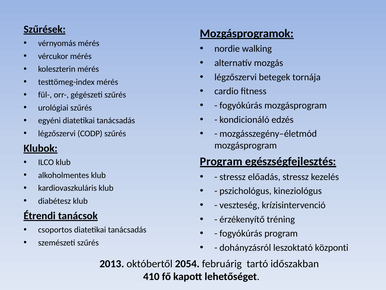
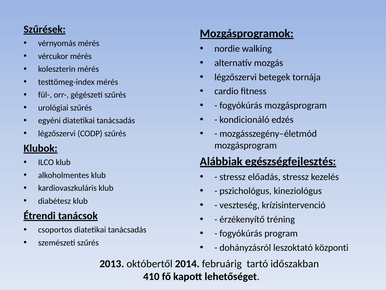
Program at (221, 161): Program -> Alábbiak
2054: 2054 -> 2014
